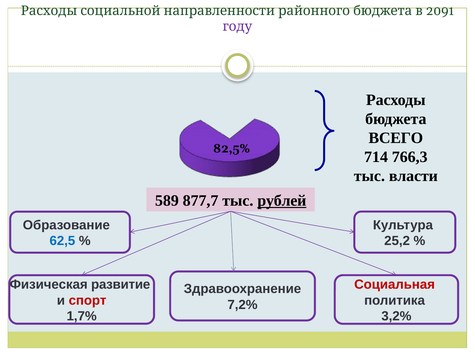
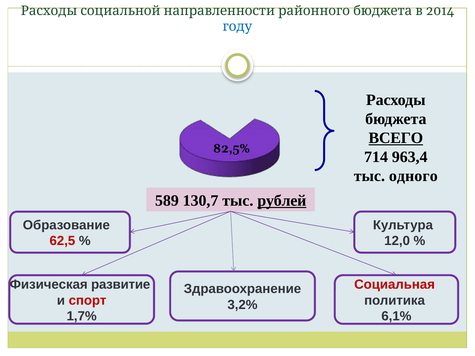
2091: 2091 -> 2014
году colour: purple -> blue
ВСЕГО underline: none -> present
766,3: 766,3 -> 963,4
власти: власти -> одного
877,7: 877,7 -> 130,7
62,5 colour: blue -> red
25,2: 25,2 -> 12,0
7,2%: 7,2% -> 3,2%
3,2%: 3,2% -> 6,1%
